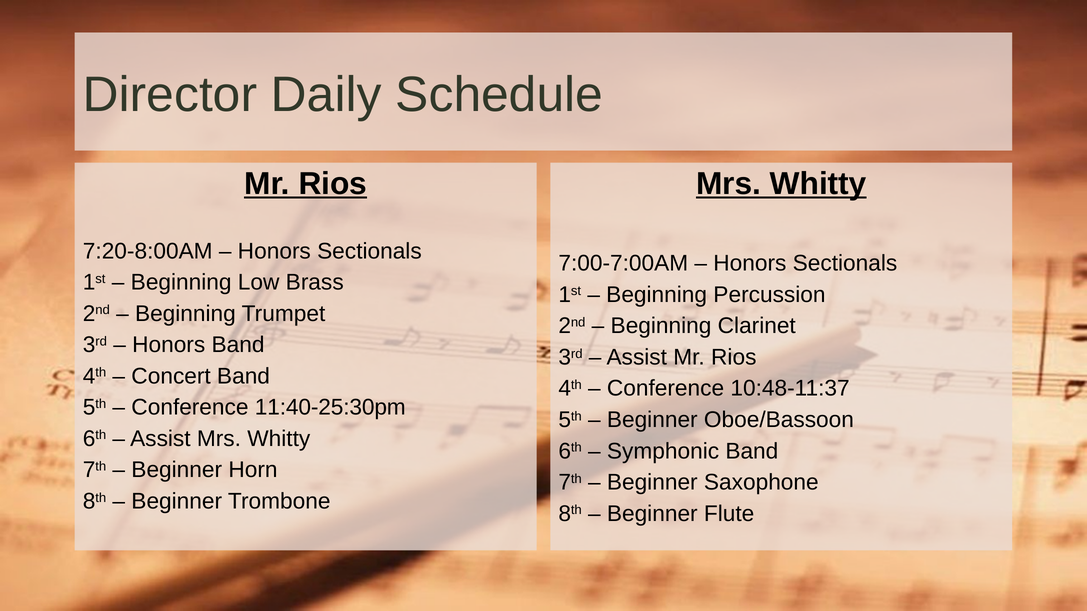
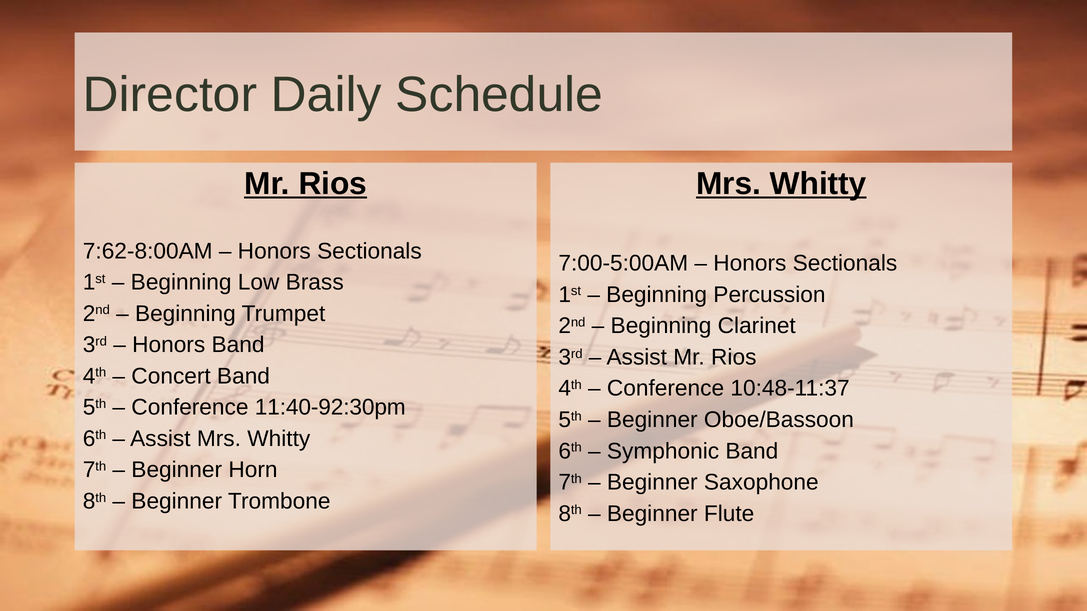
7:20-8:00AM: 7:20-8:00AM -> 7:62-8:00AM
7:00-7:00AM: 7:00-7:00AM -> 7:00-5:00AM
11:40-25:30pm: 11:40-25:30pm -> 11:40-92:30pm
